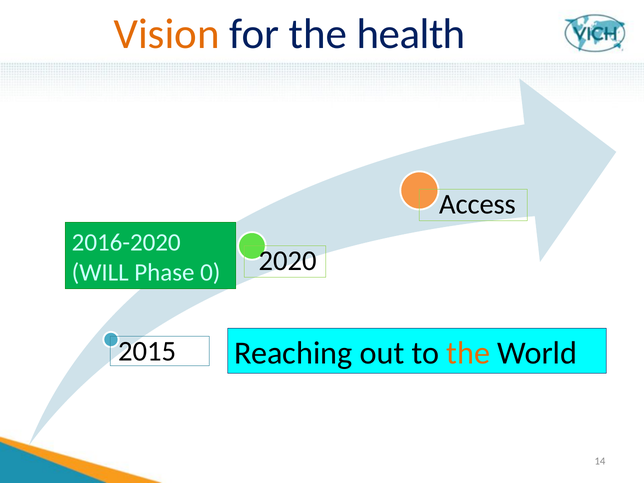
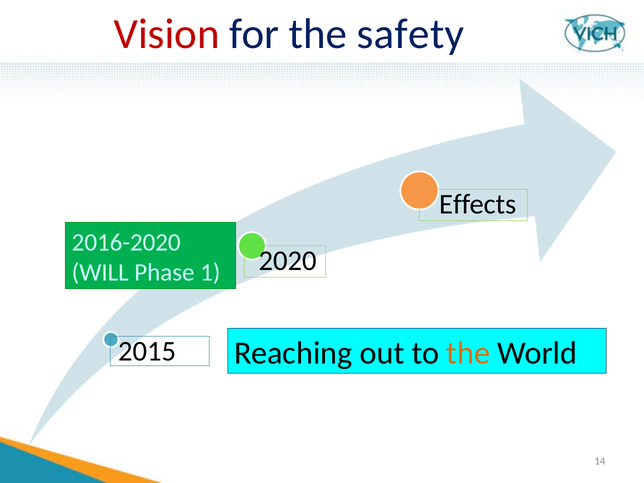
Vision colour: orange -> red
health: health -> safety
Access: Access -> Effects
0: 0 -> 1
